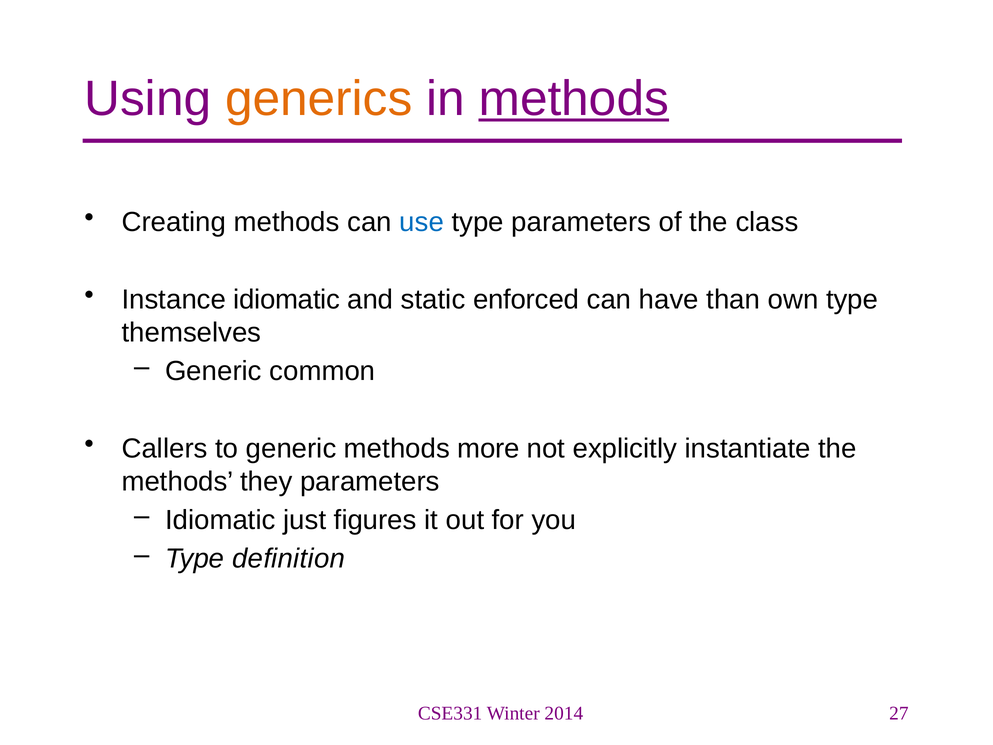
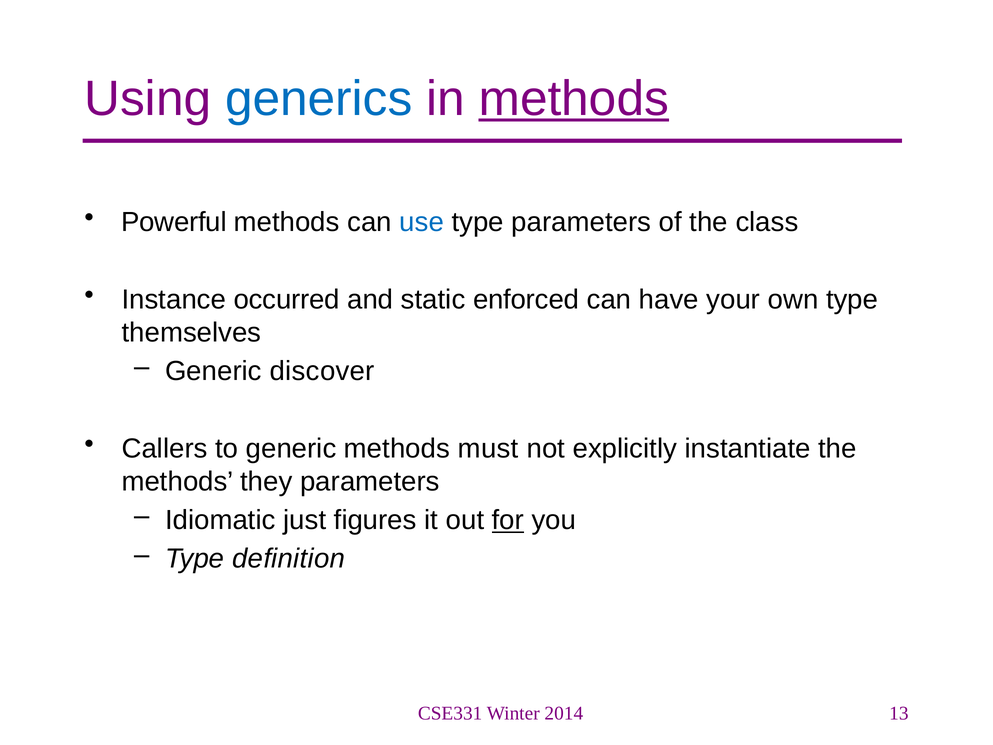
generics colour: orange -> blue
Creating: Creating -> Powerful
Instance idiomatic: idiomatic -> occurred
than: than -> your
common: common -> discover
more: more -> must
for underline: none -> present
27: 27 -> 13
